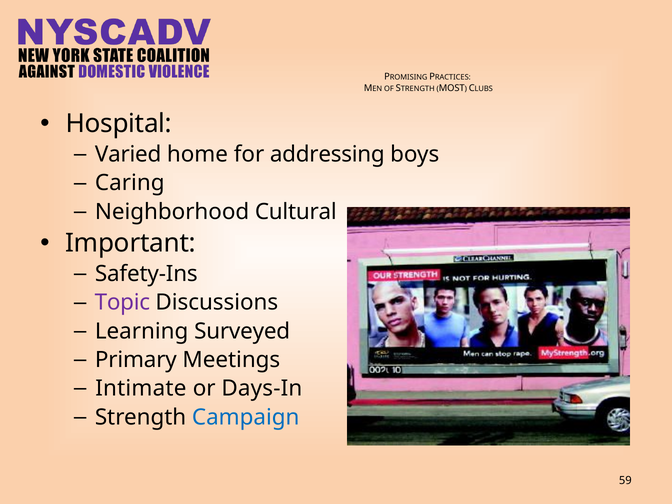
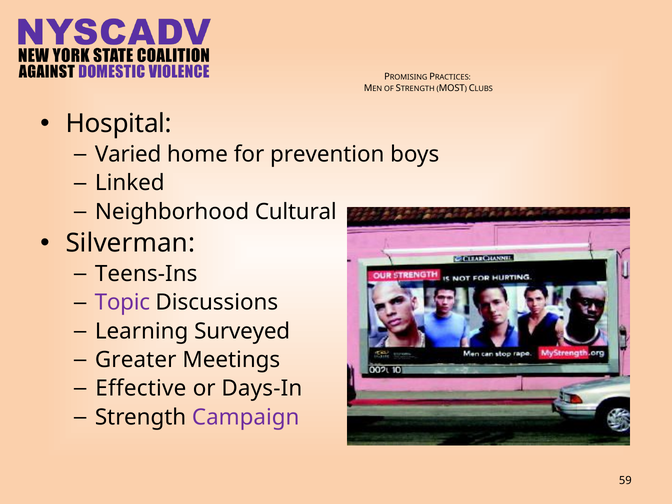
addressing: addressing -> prevention
Caring: Caring -> Linked
Important: Important -> Silverman
Safety-Ins: Safety-Ins -> Teens-Ins
Primary: Primary -> Greater
Intimate: Intimate -> Effective
Campaign colour: blue -> purple
